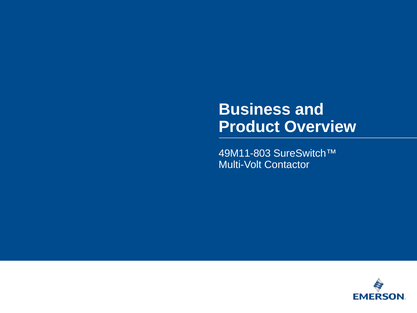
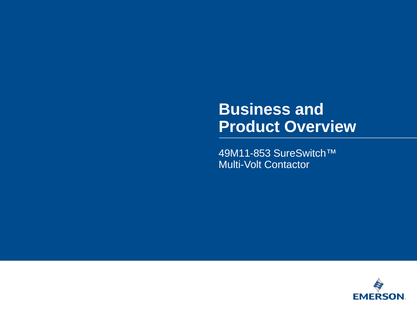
49M11-803: 49M11-803 -> 49M11-853
